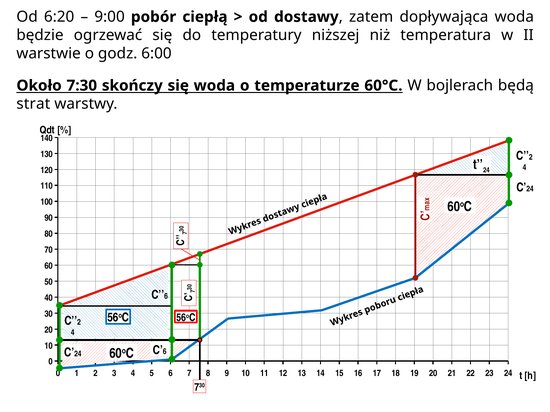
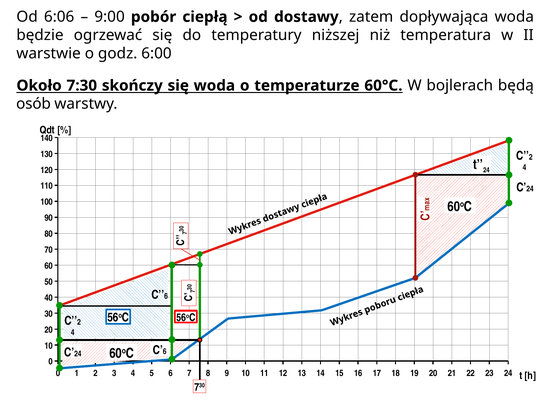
6:20: 6:20 -> 6:06
strat: strat -> osób
